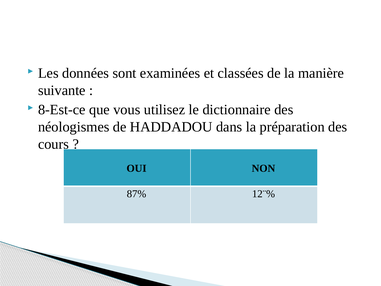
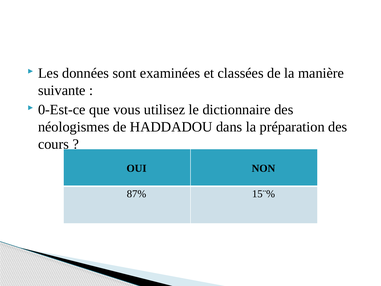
8-Est-ce: 8-Est-ce -> 0-Est-ce
12¨%: 12¨% -> 15¨%
